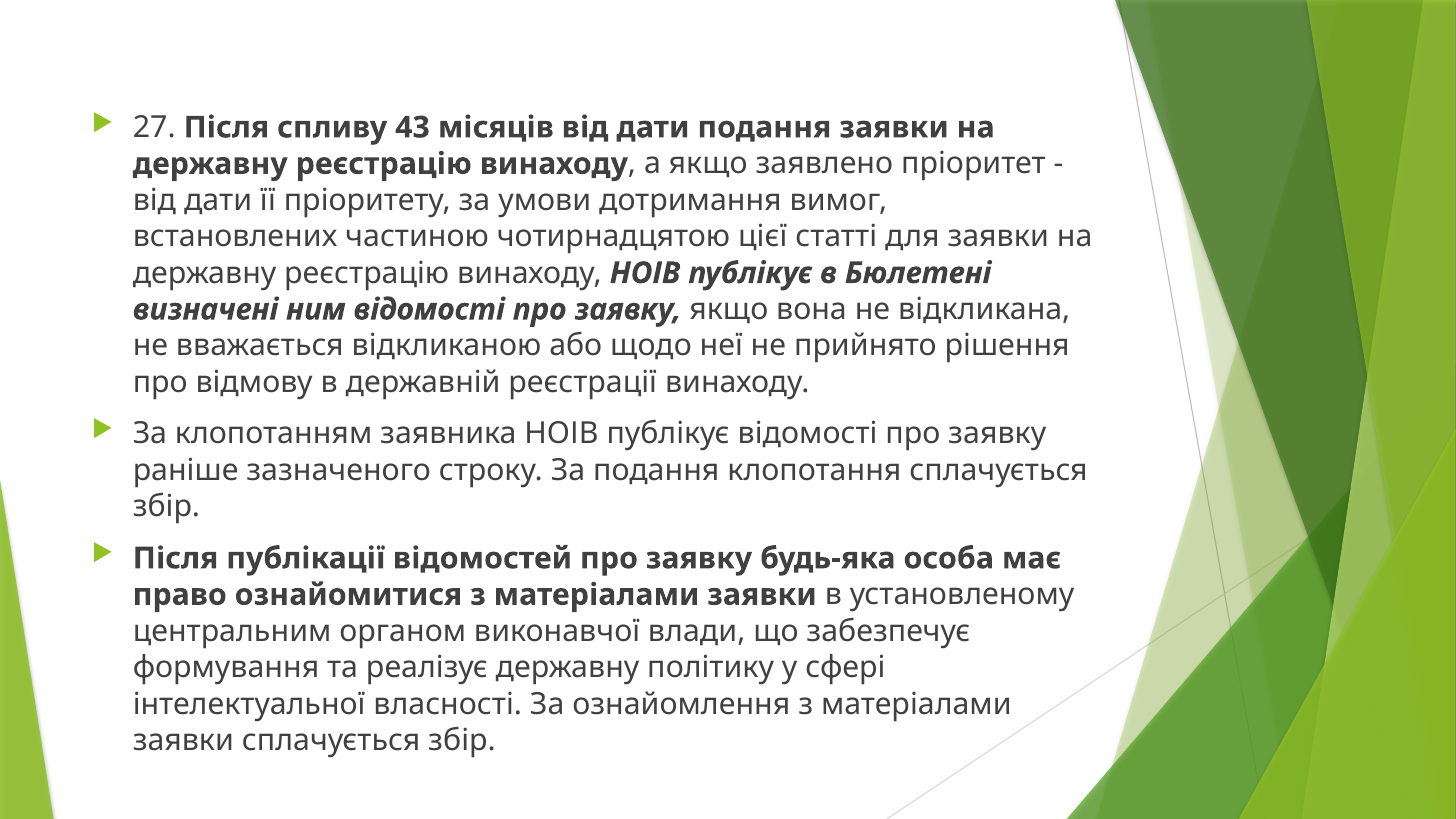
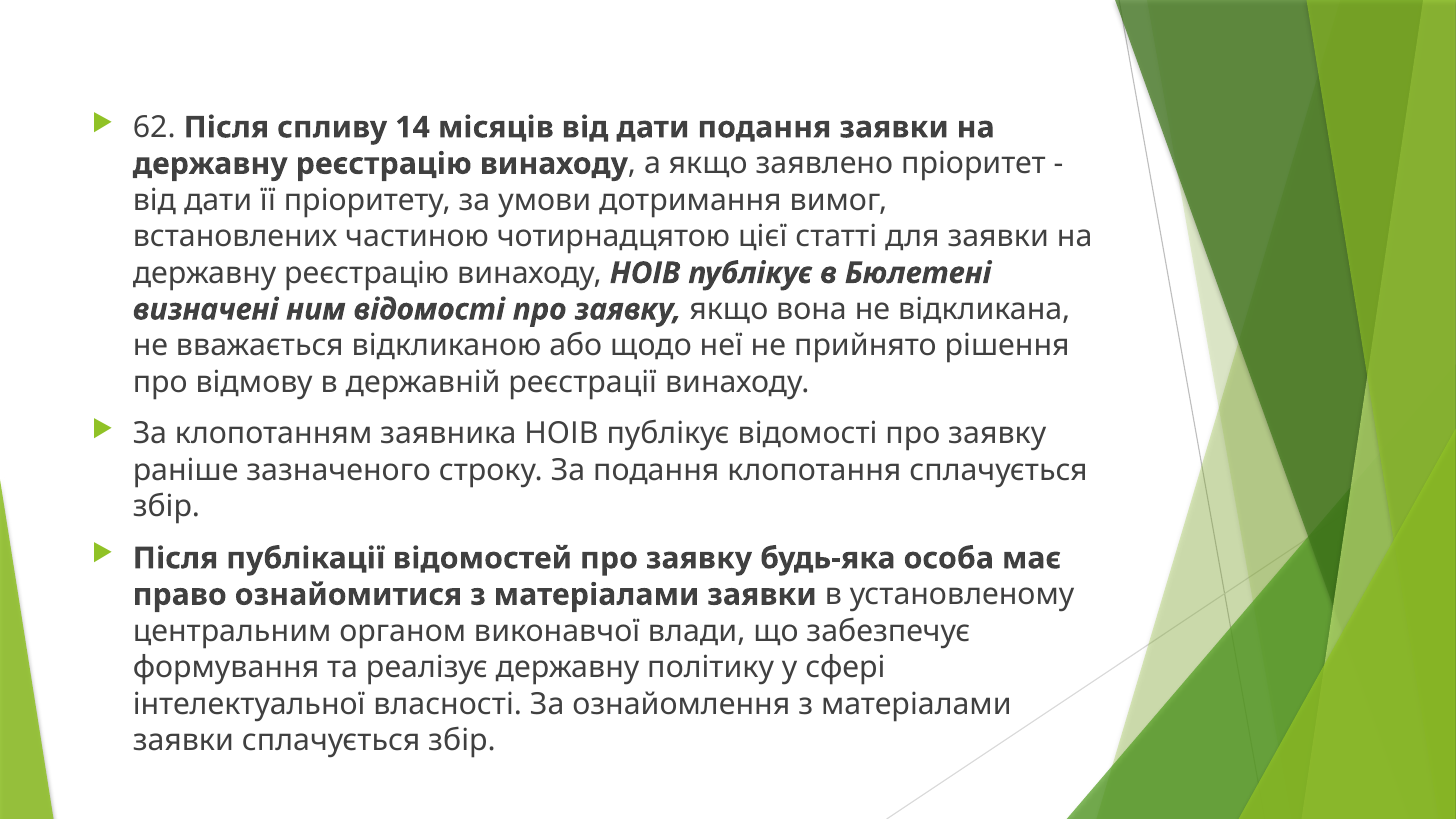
27: 27 -> 62
43: 43 -> 14
